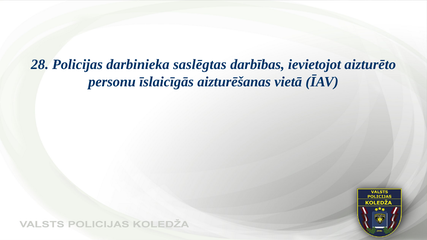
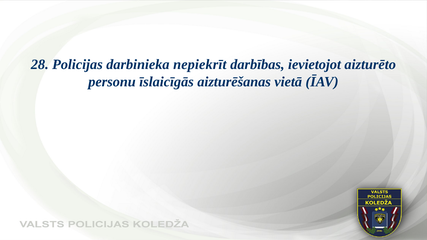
saslēgtas: saslēgtas -> nepiekrīt
